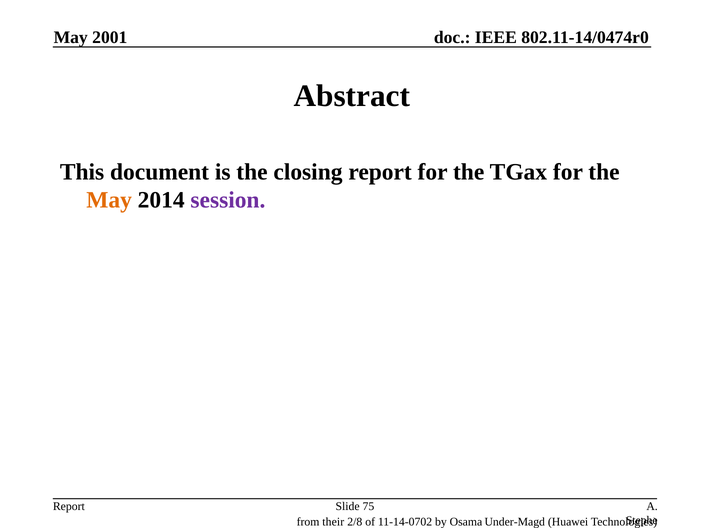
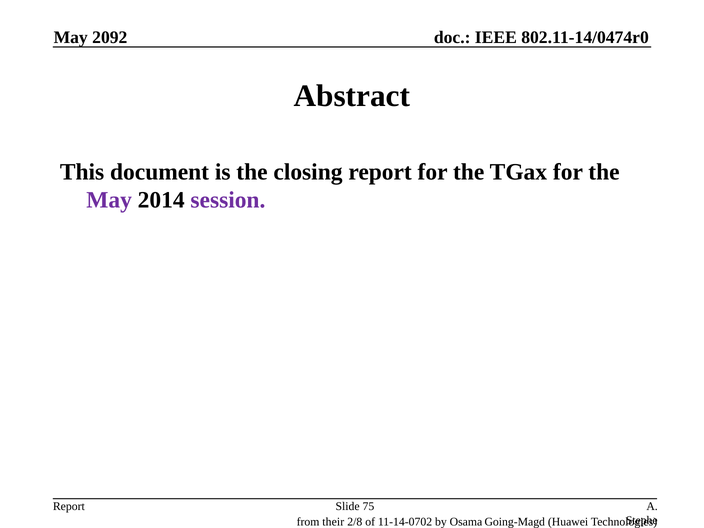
2001: 2001 -> 2092
May at (109, 200) colour: orange -> purple
Under-Magd: Under-Magd -> Going-Magd
